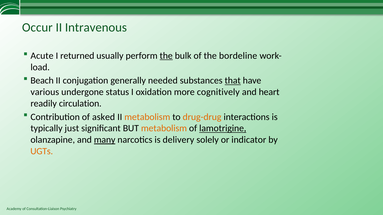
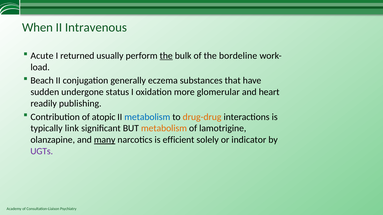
Occur: Occur -> When
needed: needed -> eczema
that underline: present -> none
various: various -> sudden
cognitively: cognitively -> glomerular
circulation: circulation -> publishing
asked: asked -> atopic
metabolism at (147, 117) colour: orange -> blue
just: just -> link
lamotrigine underline: present -> none
delivery: delivery -> efficient
UGTs colour: orange -> purple
